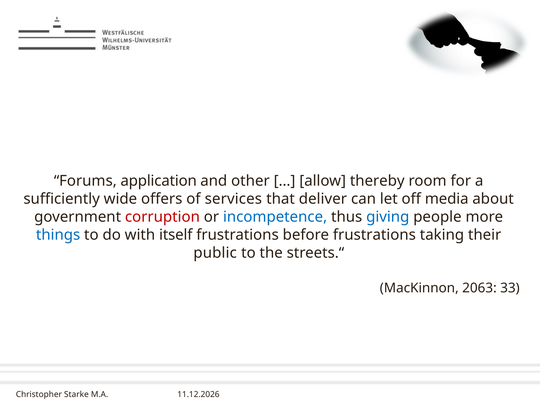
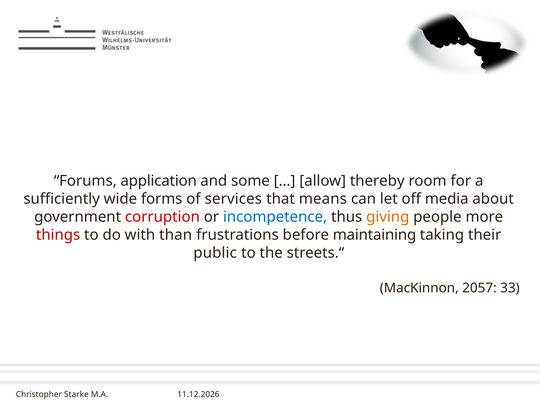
other: other -> some
offers: offers -> forms
deliver: deliver -> means
giving colour: blue -> orange
things colour: blue -> red
itself: itself -> than
before frustrations: frustrations -> maintaining
2063: 2063 -> 2057
